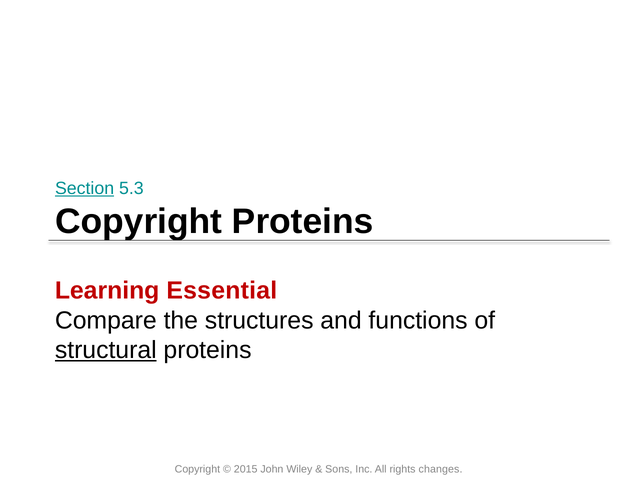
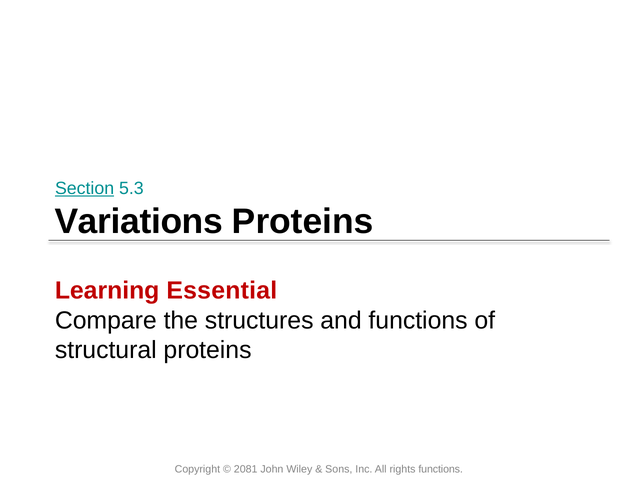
Copyright at (139, 222): Copyright -> Variations
structural underline: present -> none
2015: 2015 -> 2081
rights changes: changes -> functions
